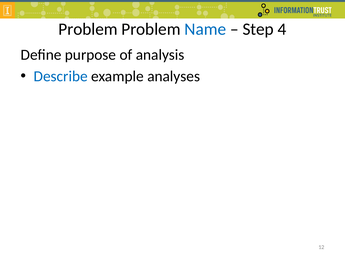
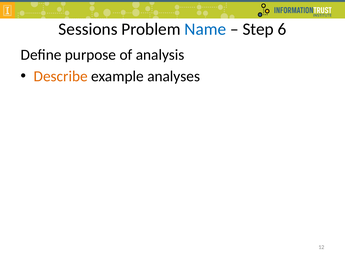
Problem at (88, 29): Problem -> Sessions
4: 4 -> 6
Describe colour: blue -> orange
